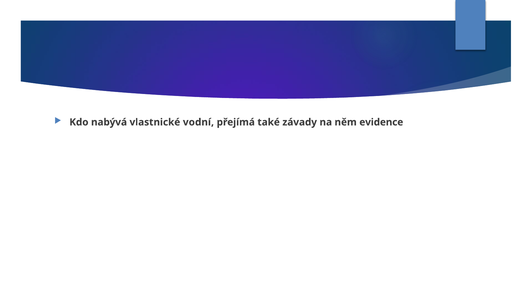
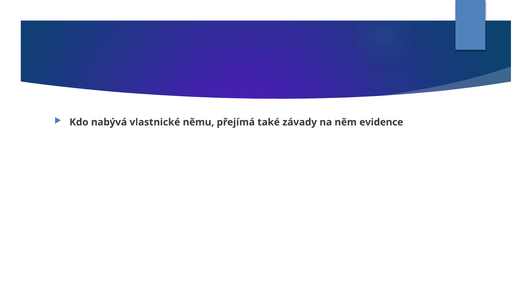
vodní: vodní -> němu
